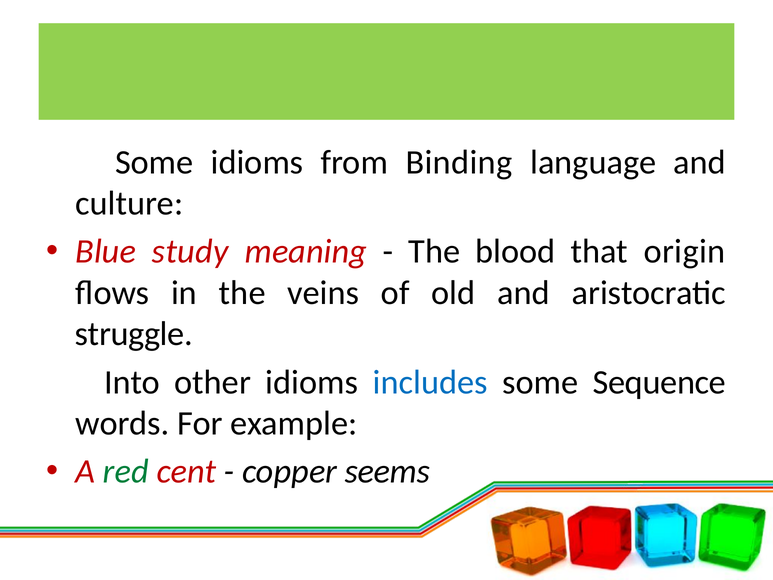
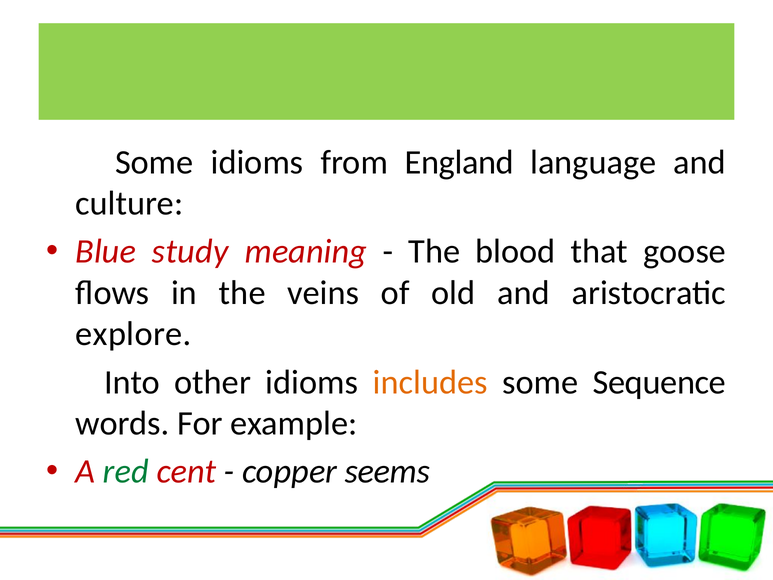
Binding: Binding -> England
origin: origin -> goose
struggle: struggle -> explore
includes colour: blue -> orange
